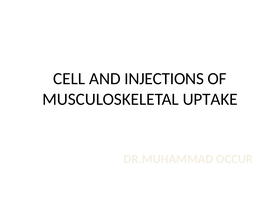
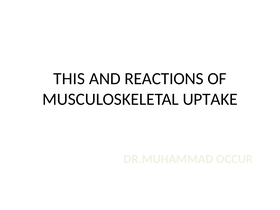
CELL: CELL -> THIS
INJECTIONS: INJECTIONS -> REACTIONS
